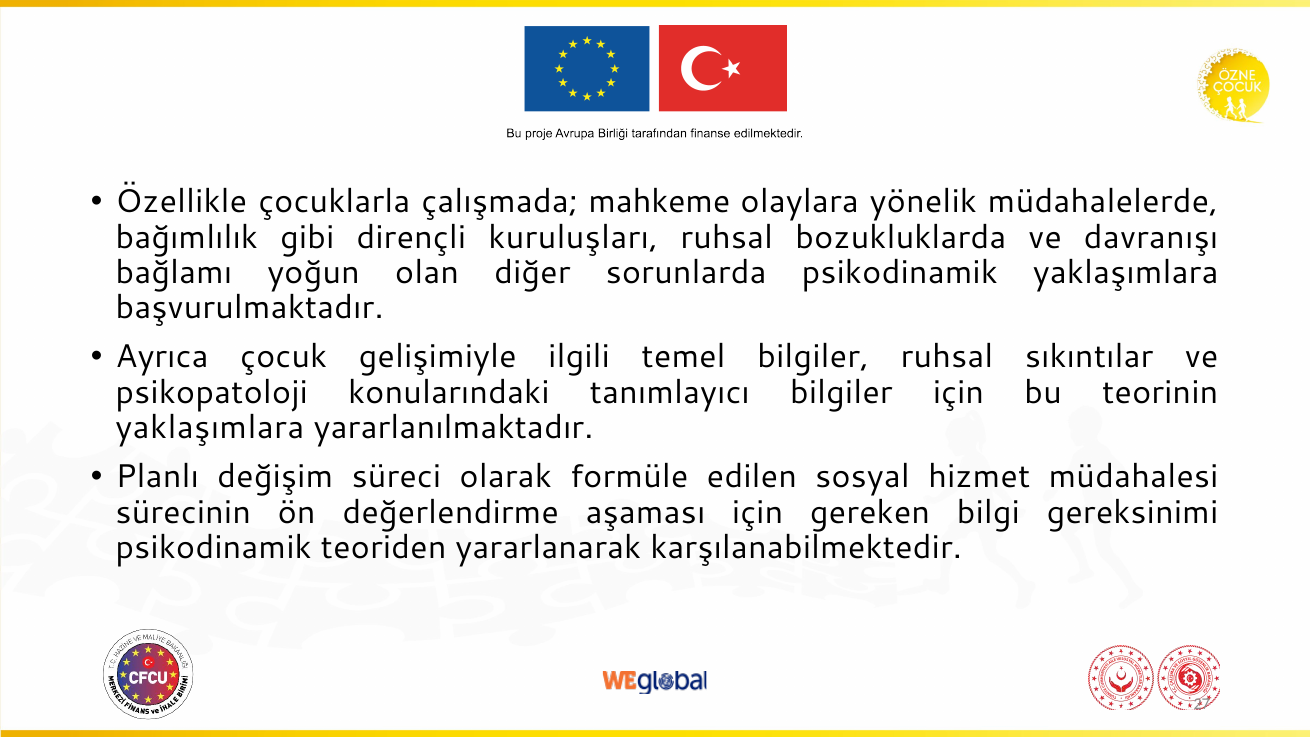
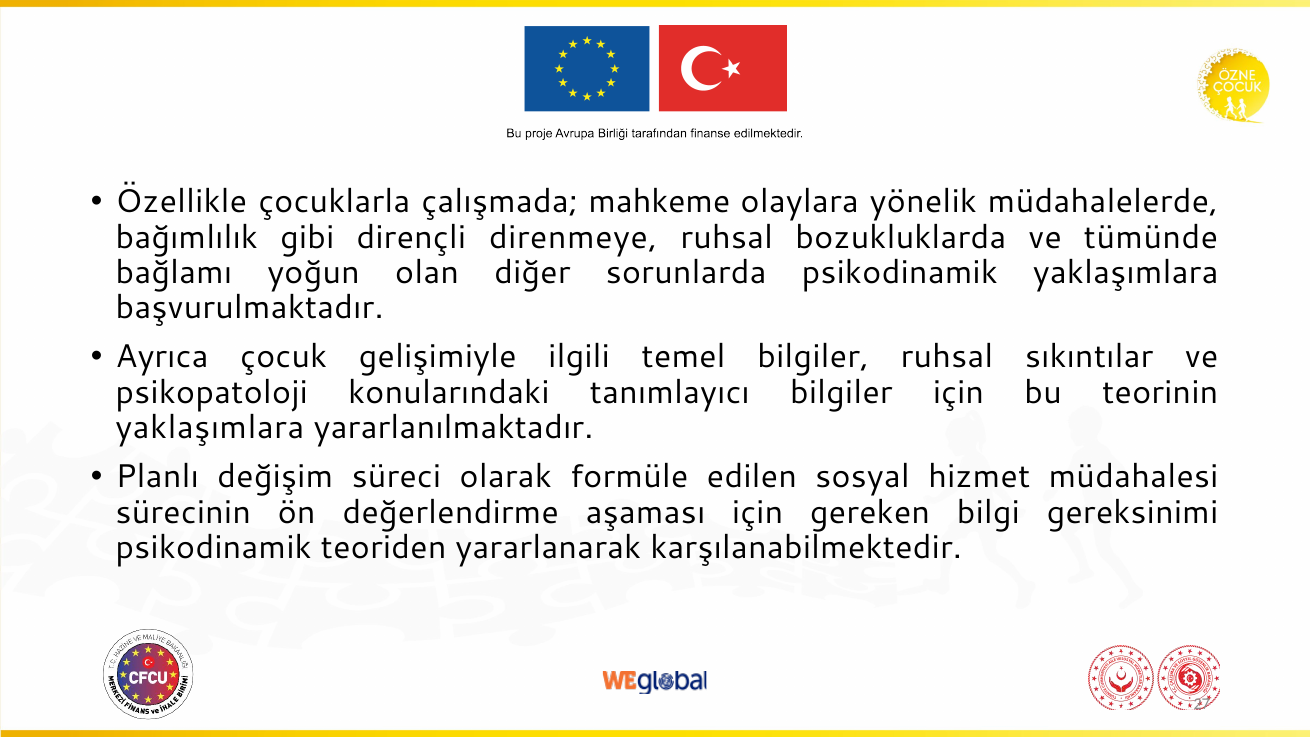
kuruluşları: kuruluşları -> direnmeye
davranışı: davranışı -> tümünde
